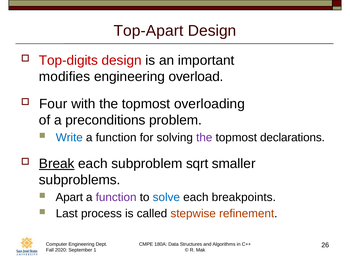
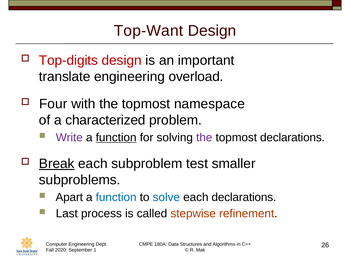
Top-Apart: Top-Apart -> Top-Want
modifies: modifies -> translate
overloading: overloading -> namespace
preconditions: preconditions -> characterized
Write colour: blue -> purple
function at (116, 138) underline: none -> present
sqrt: sqrt -> test
function at (116, 198) colour: purple -> blue
each breakpoints: breakpoints -> declarations
